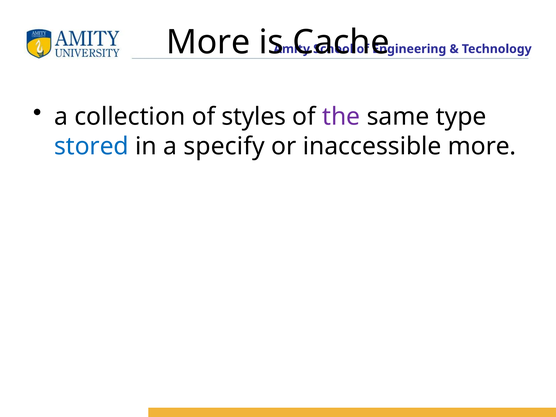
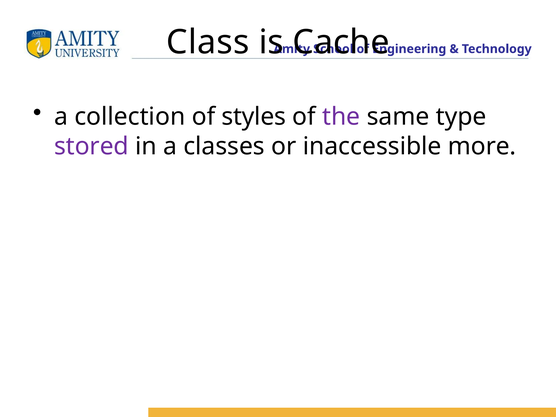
More at (208, 42): More -> Class
stored colour: blue -> purple
specify: specify -> classes
